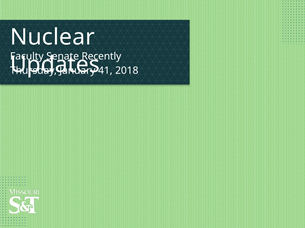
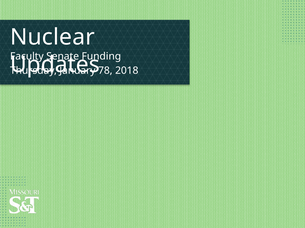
Recently: Recently -> Funding
41: 41 -> 78
